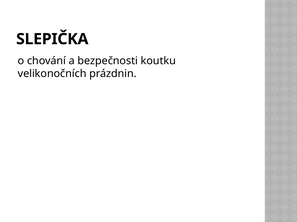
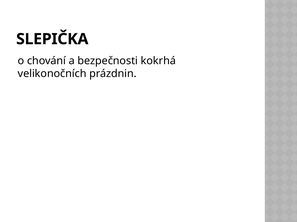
koutku: koutku -> kokrhá
